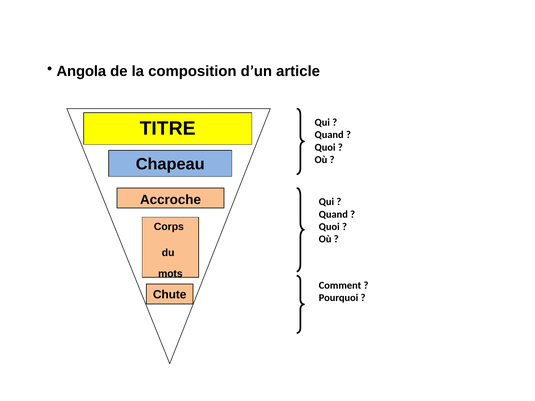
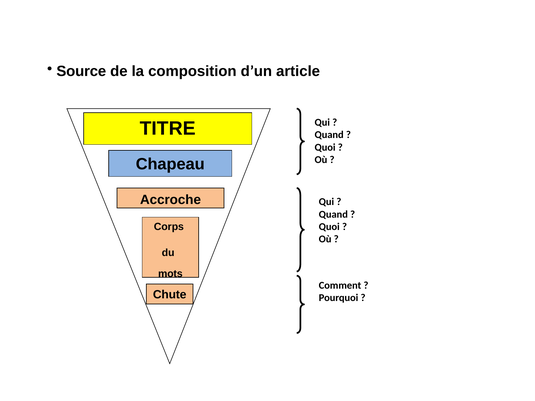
Angola: Angola -> Source
